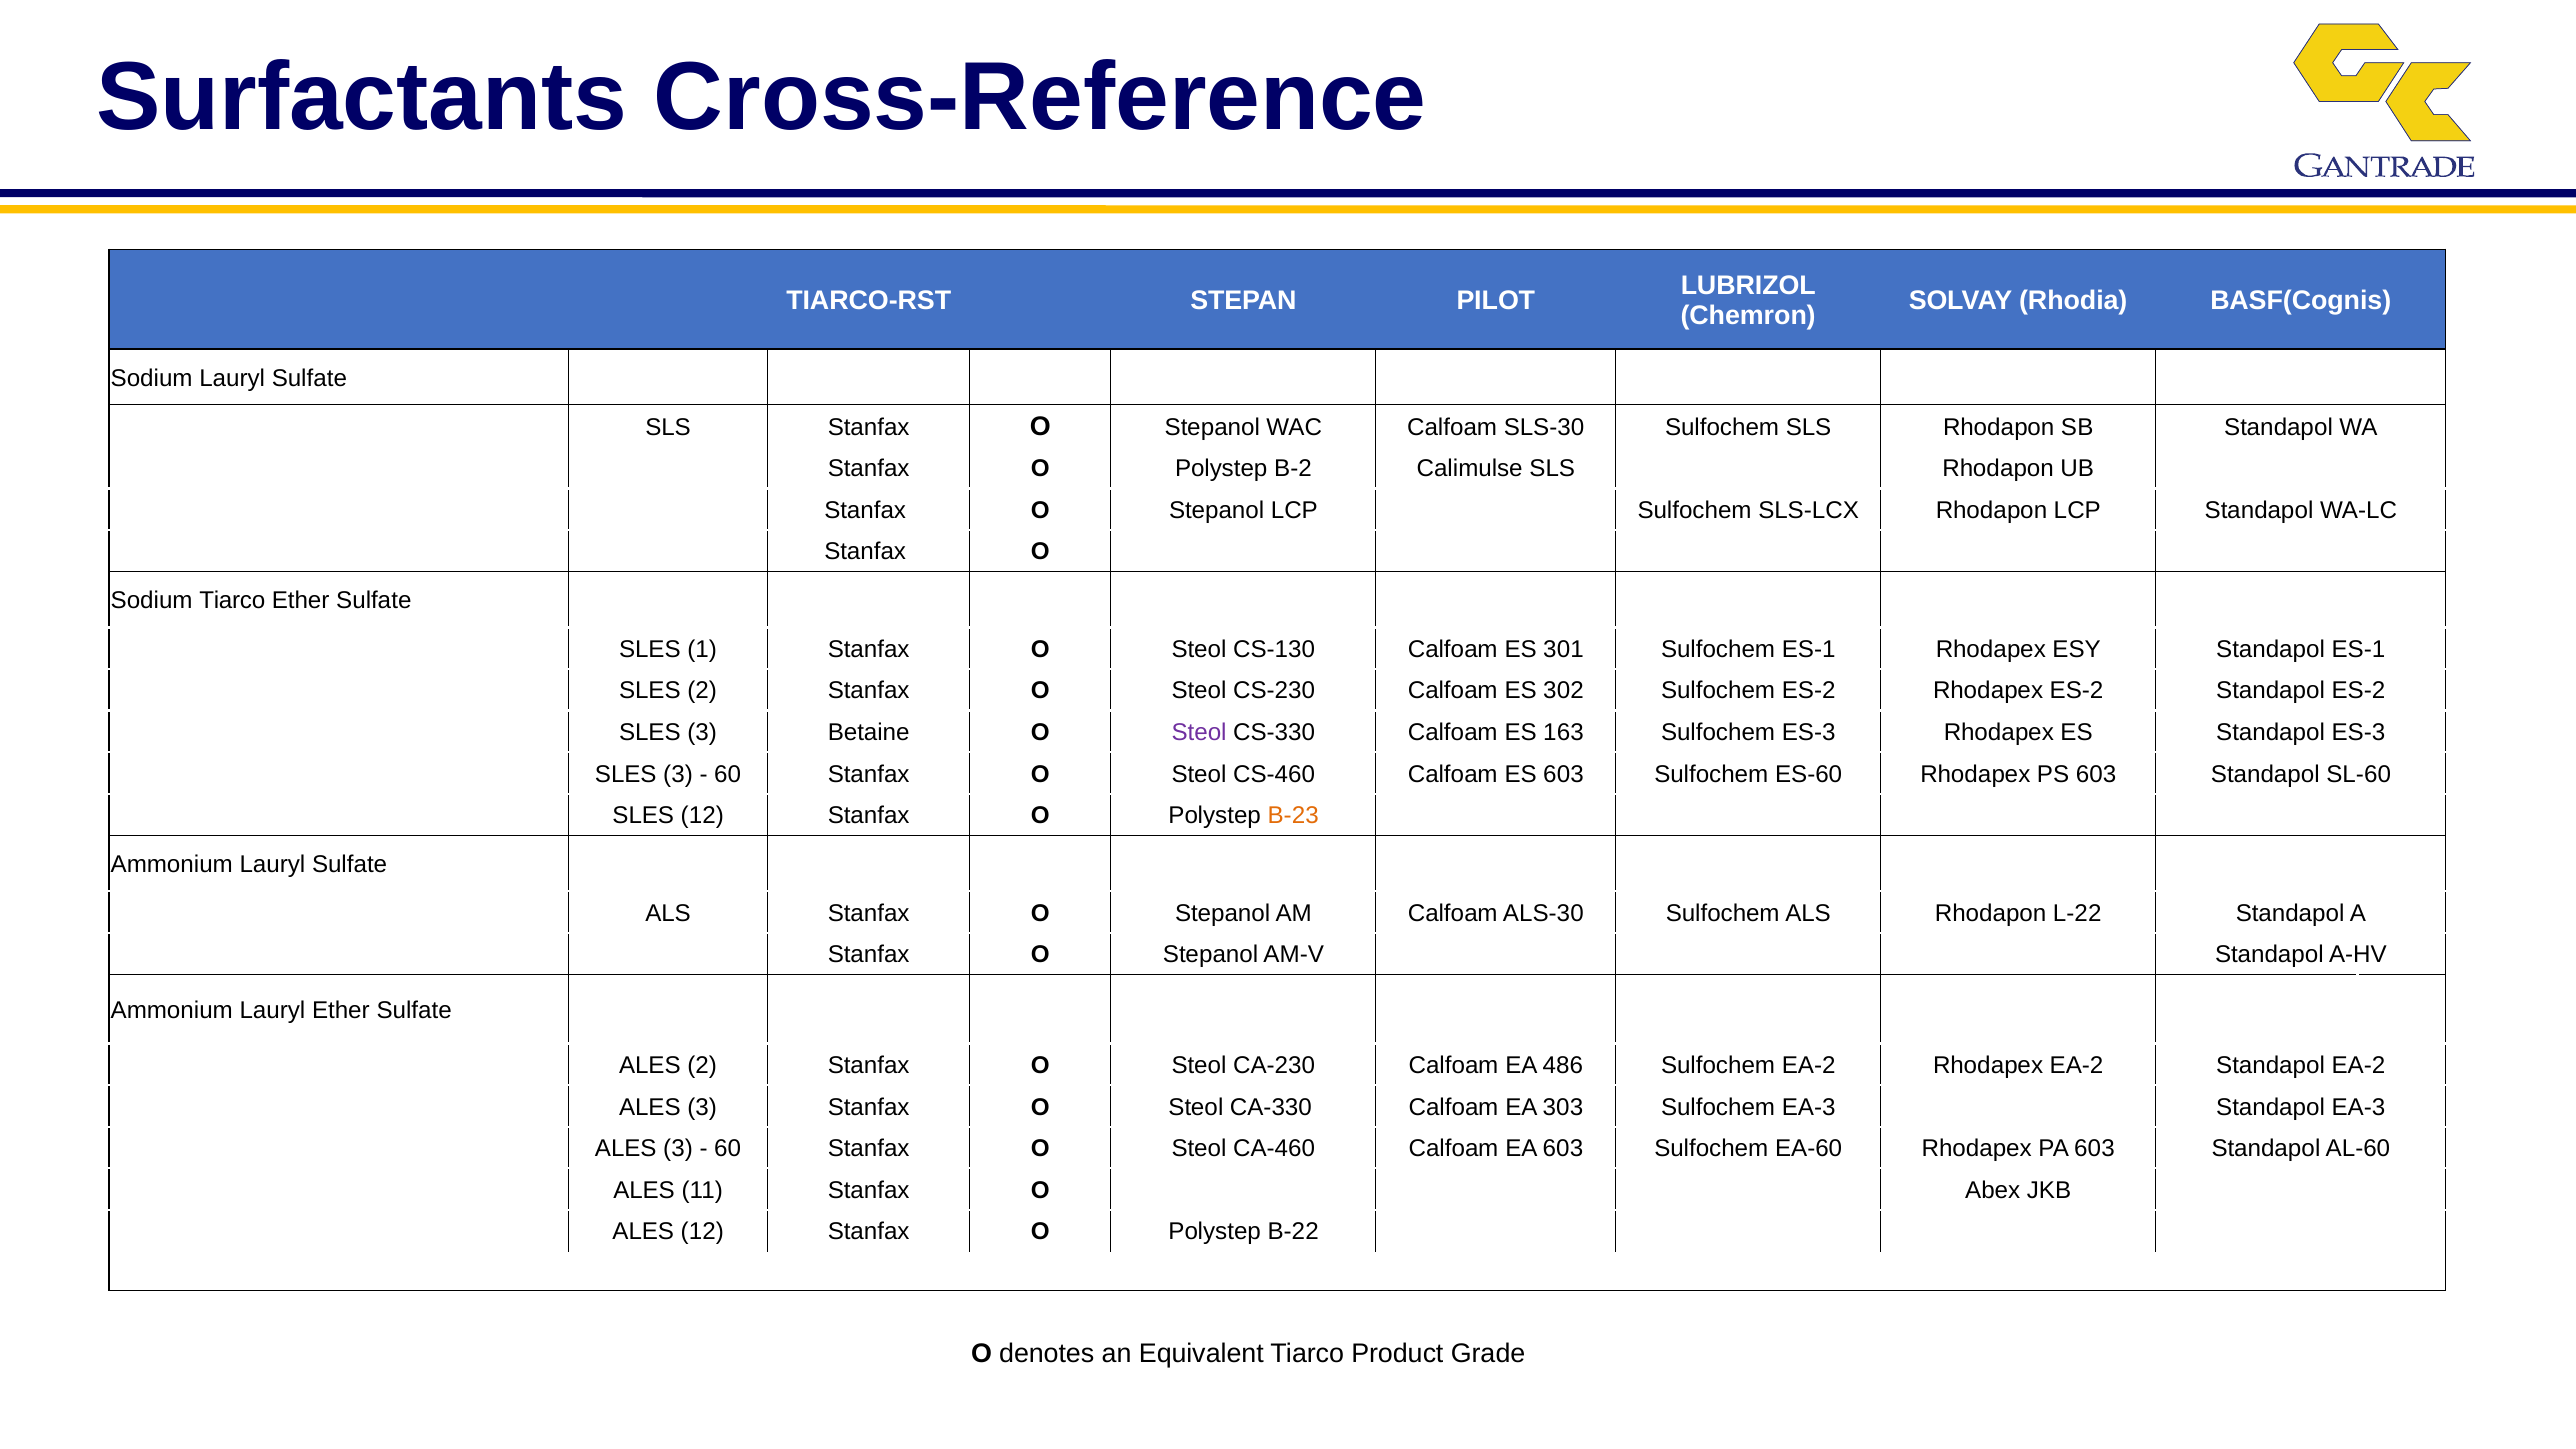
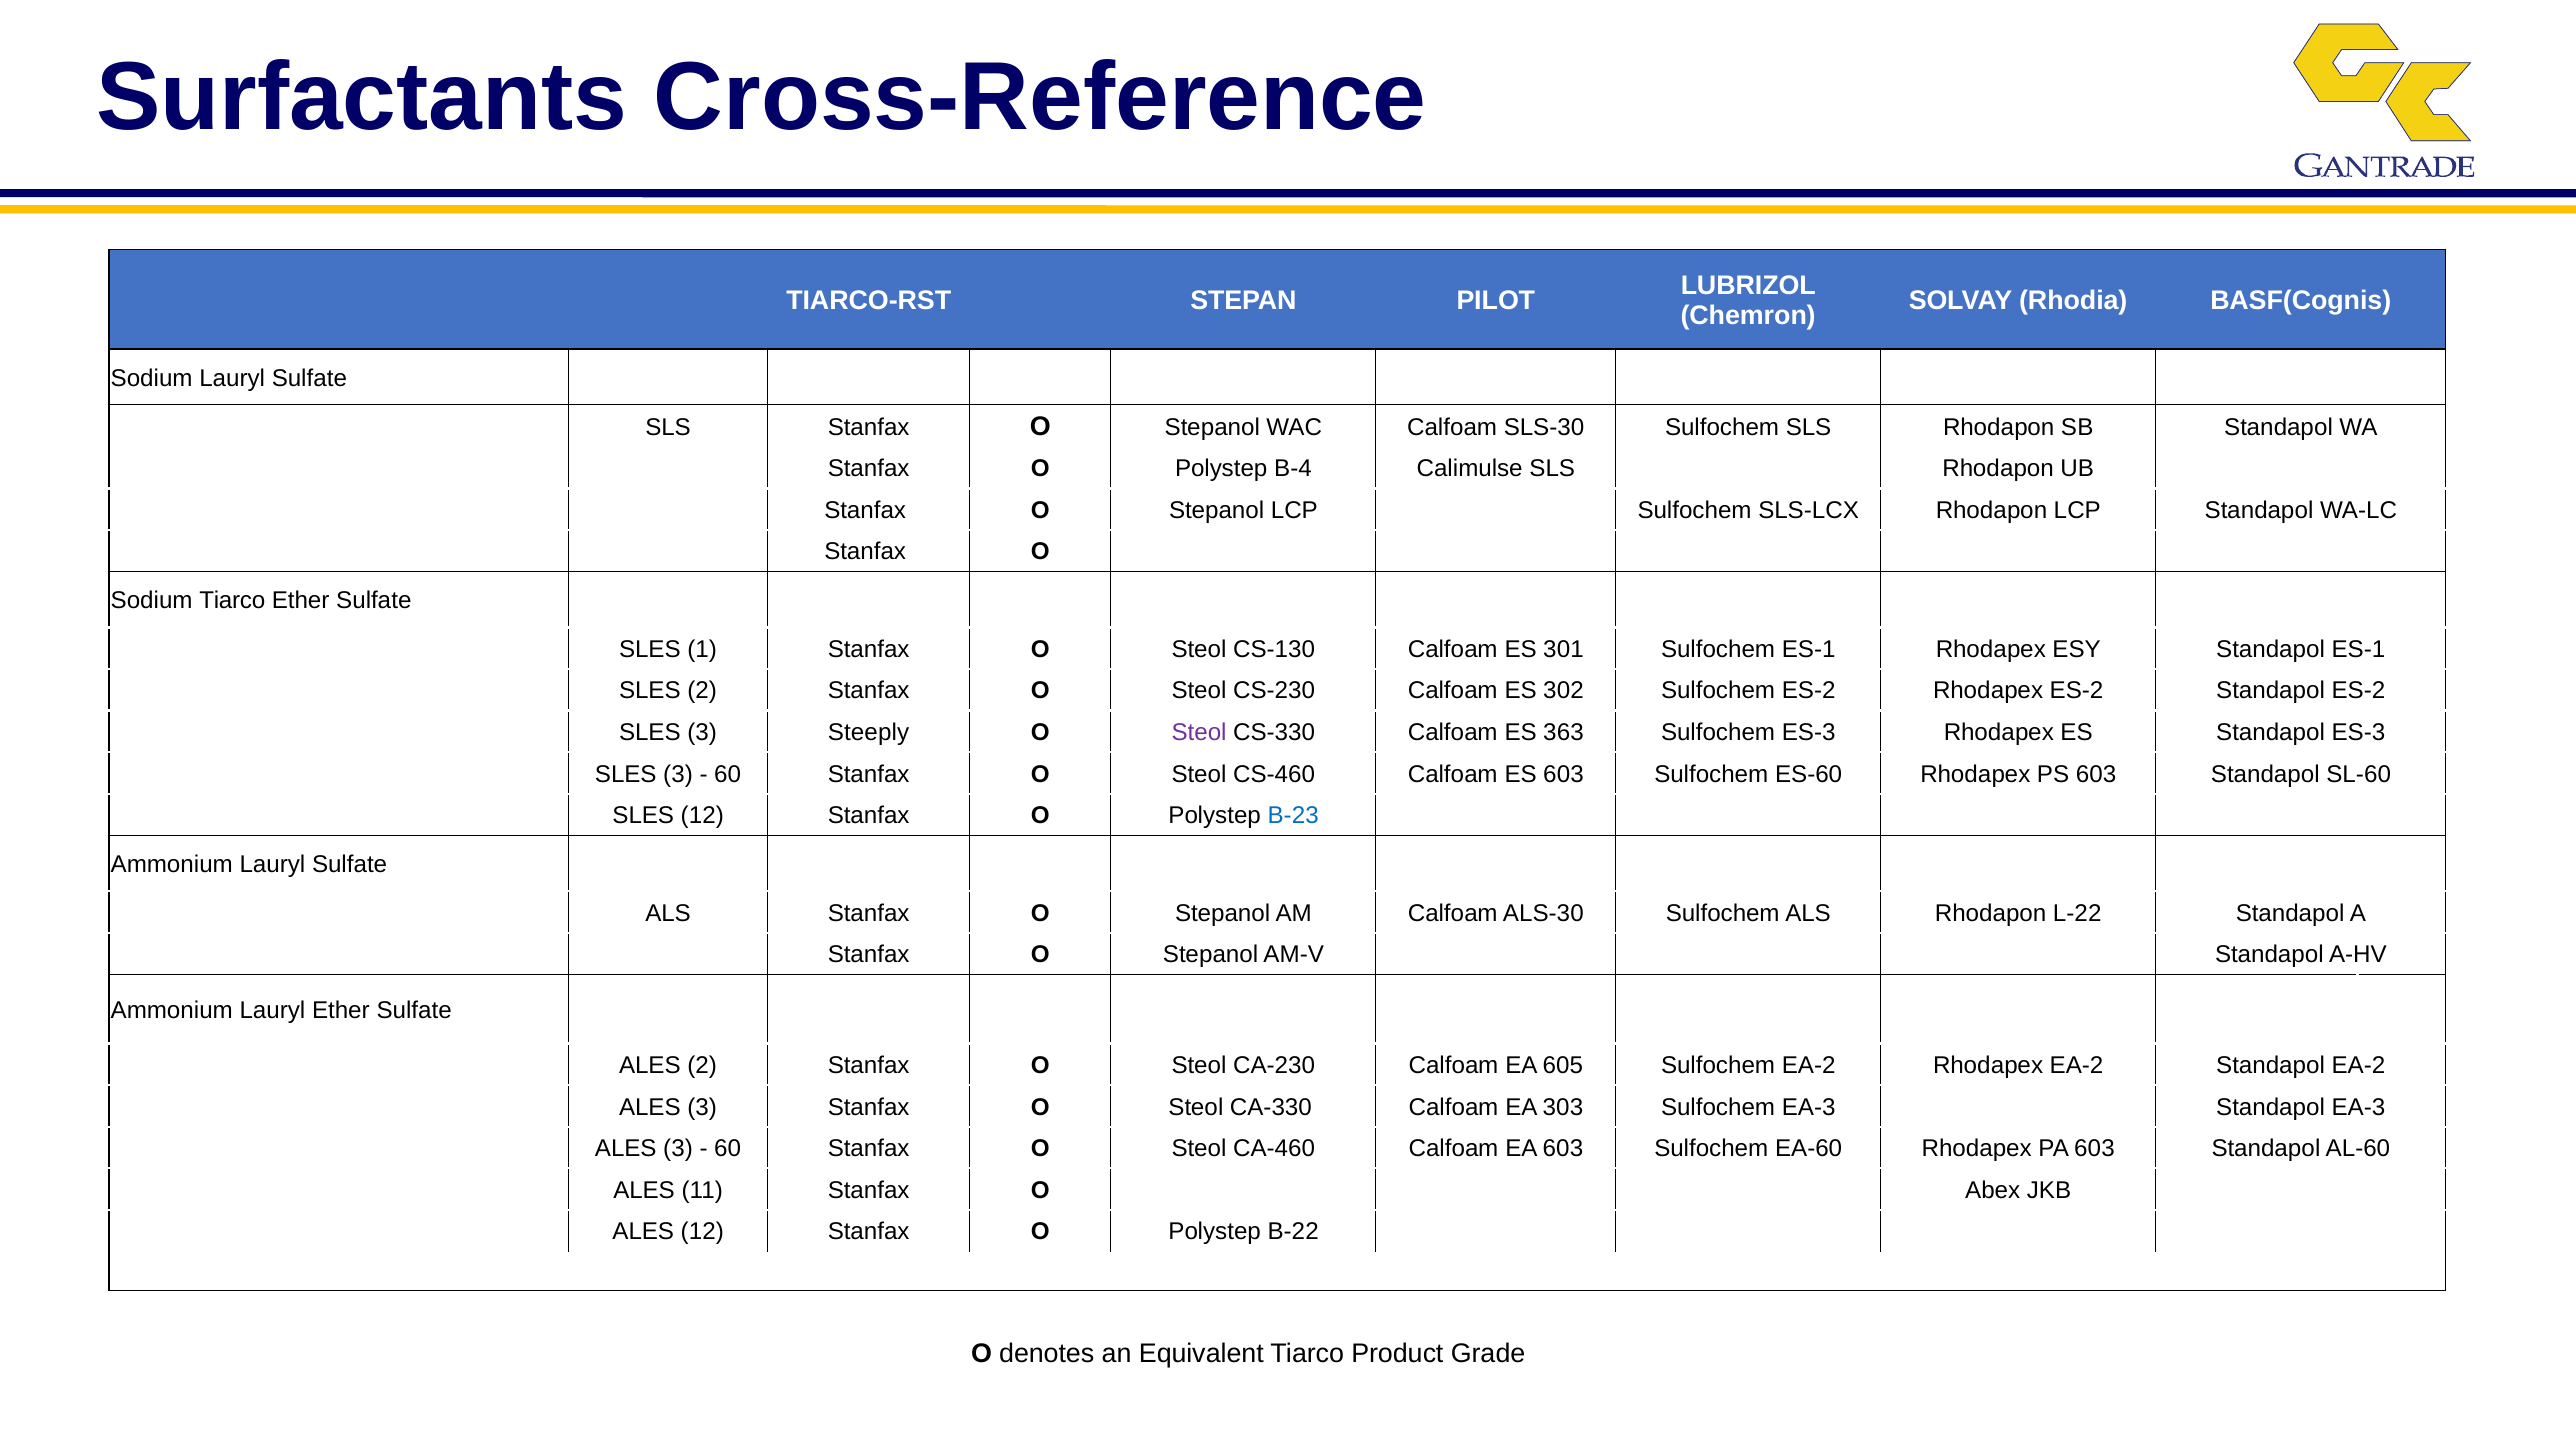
B-2: B-2 -> B-4
Betaine: Betaine -> Steeply
163: 163 -> 363
B-23 colour: orange -> blue
486: 486 -> 605
